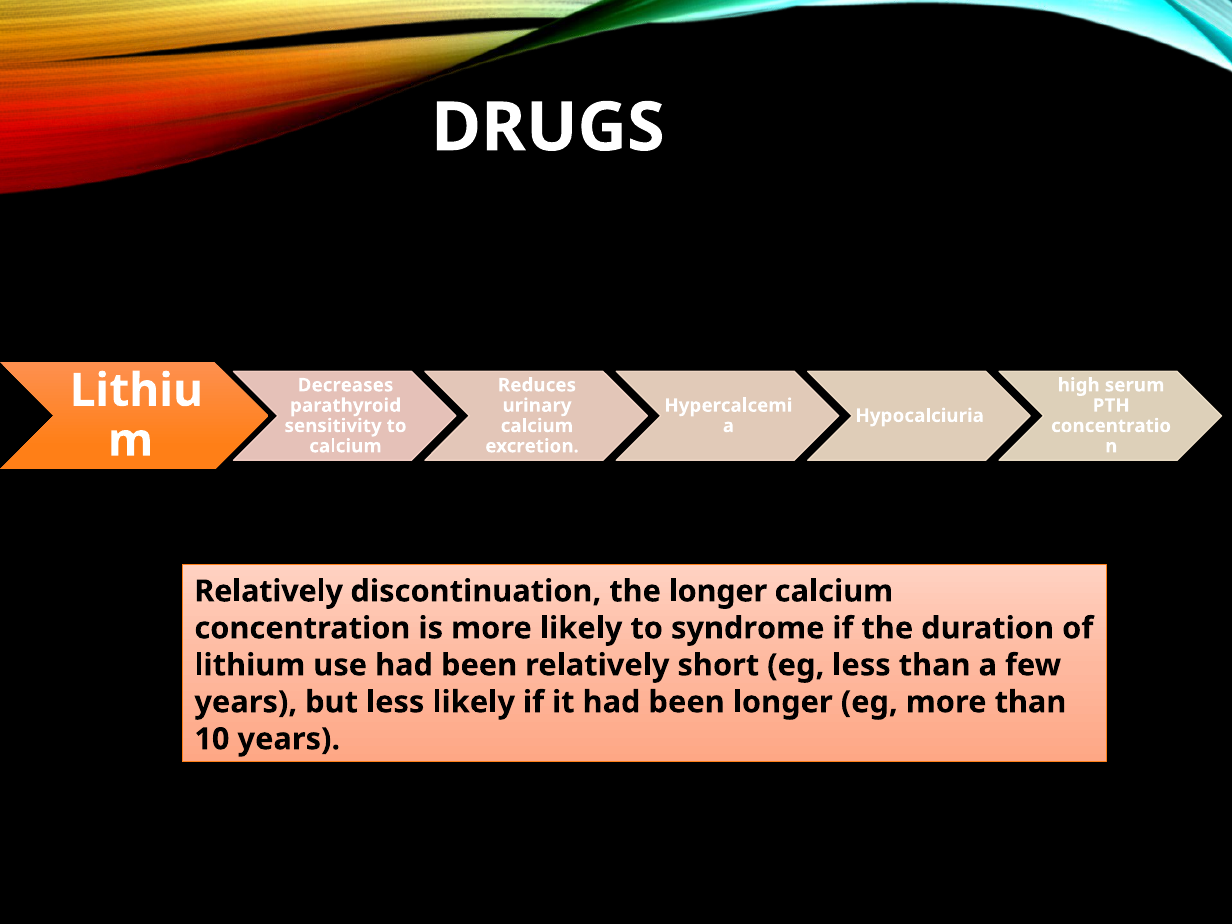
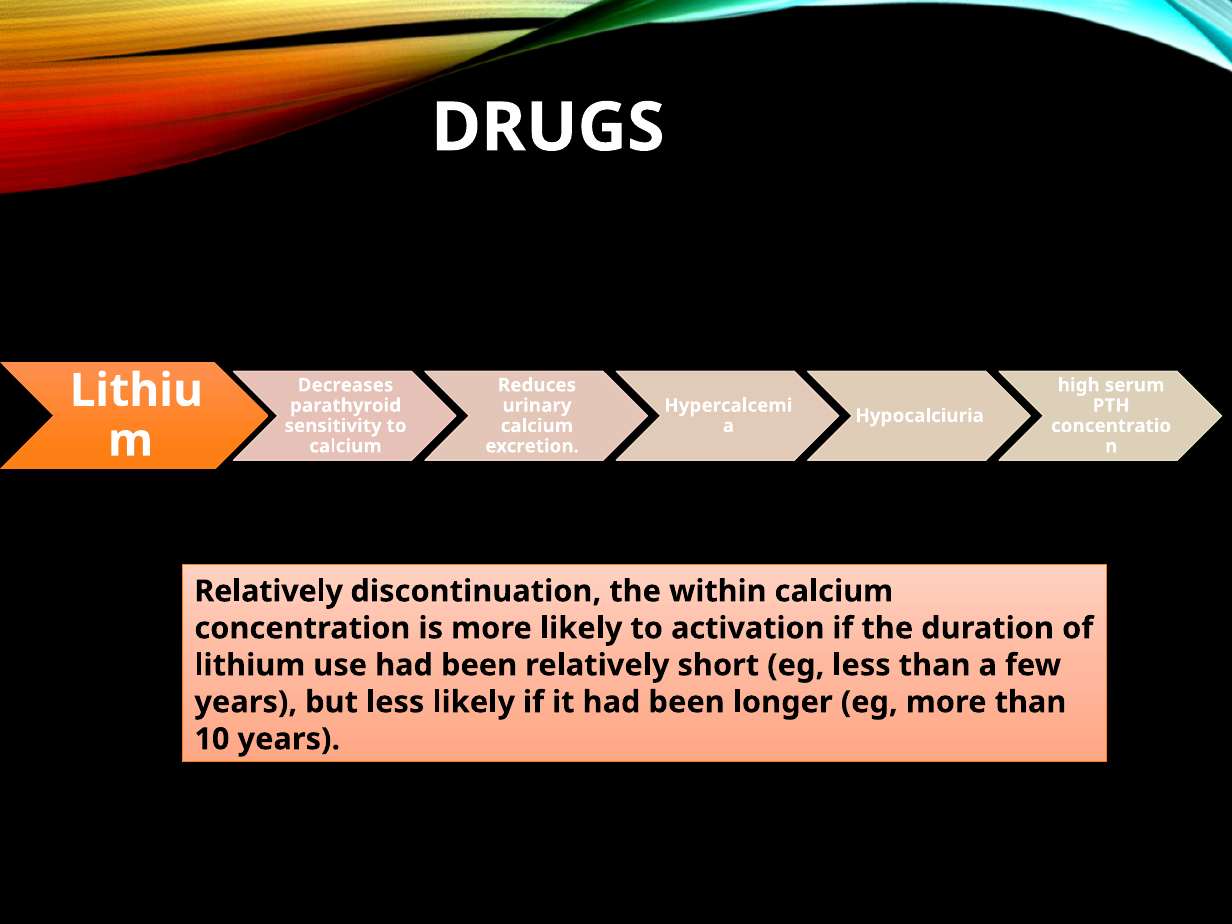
the longer: longer -> within
syndrome: syndrome -> activation
